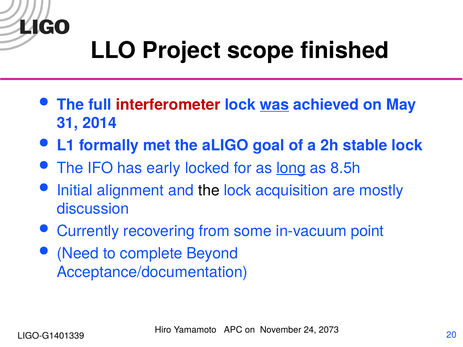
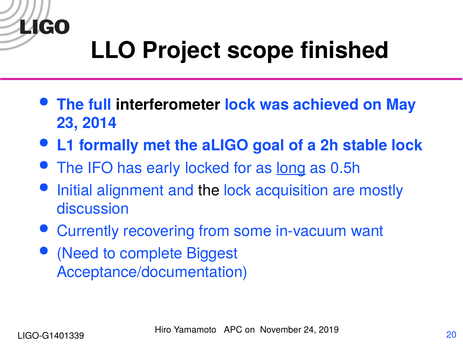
interferometer colour: red -> black
was underline: present -> none
31: 31 -> 23
8.5h: 8.5h -> 0.5h
point: point -> want
Beyond: Beyond -> Biggest
2073: 2073 -> 2019
